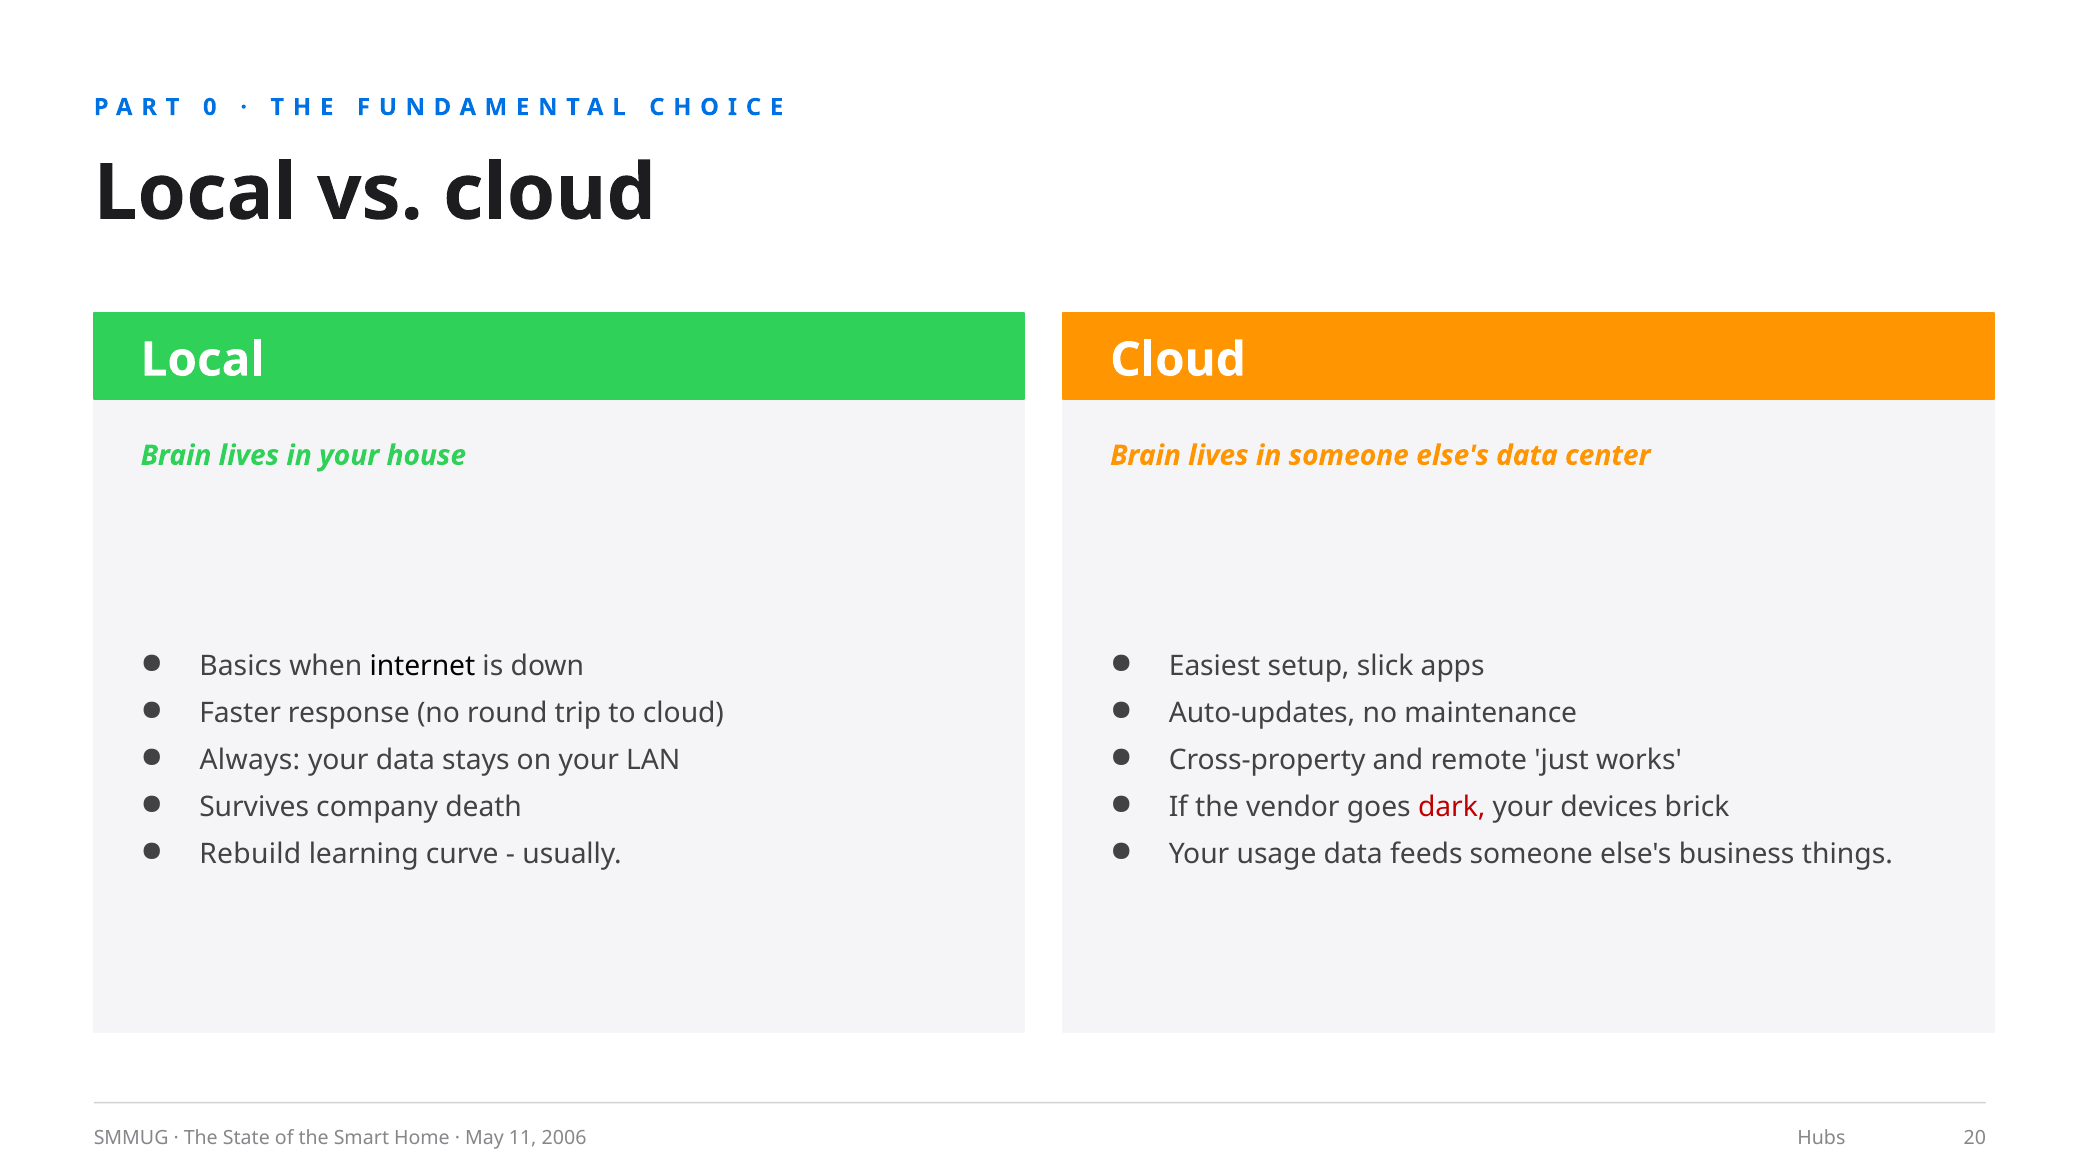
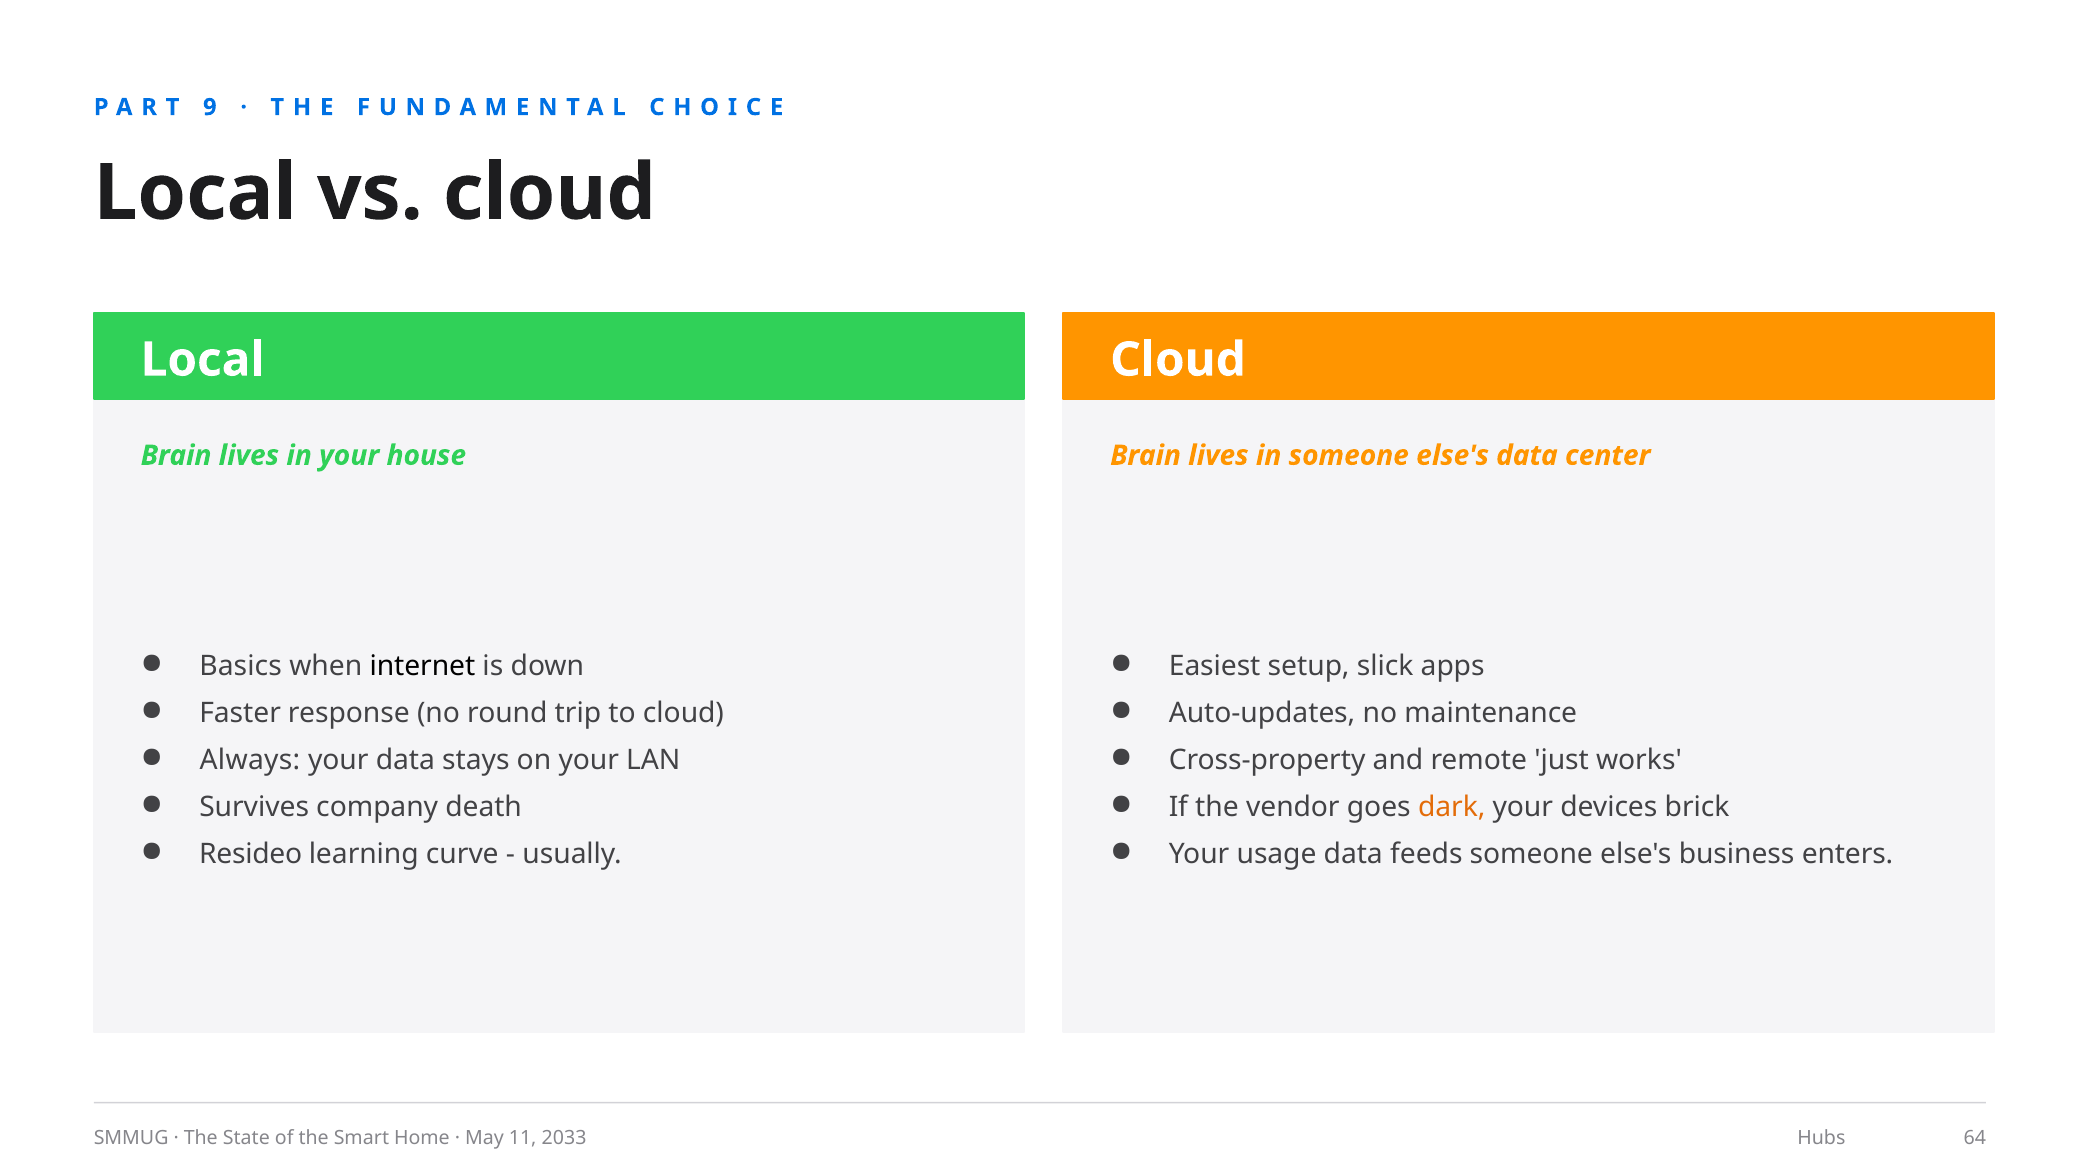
0: 0 -> 9
dark colour: red -> orange
Rebuild: Rebuild -> Resideo
things: things -> enters
2006: 2006 -> 2033
20: 20 -> 64
